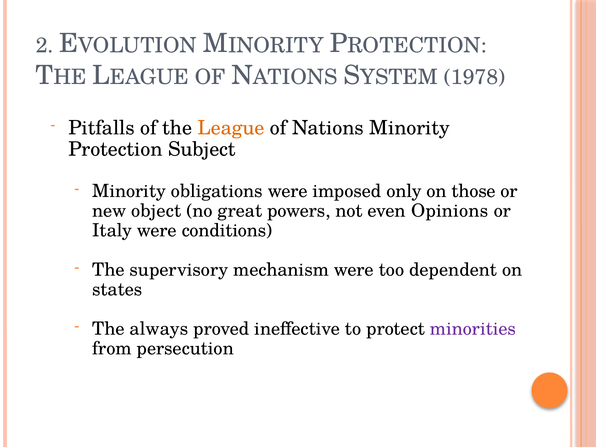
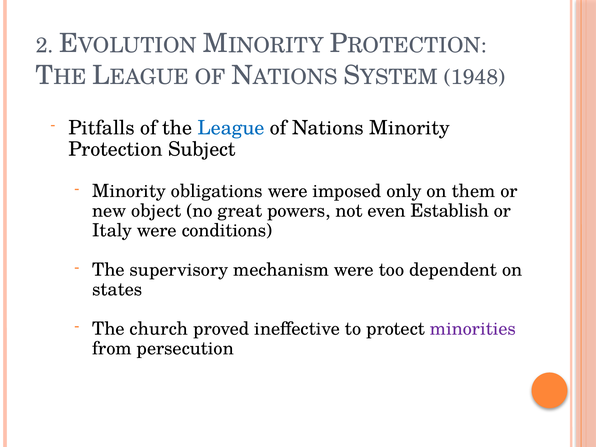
1978: 1978 -> 1948
League colour: orange -> blue
those: those -> them
Opinions: Opinions -> Establish
always: always -> church
